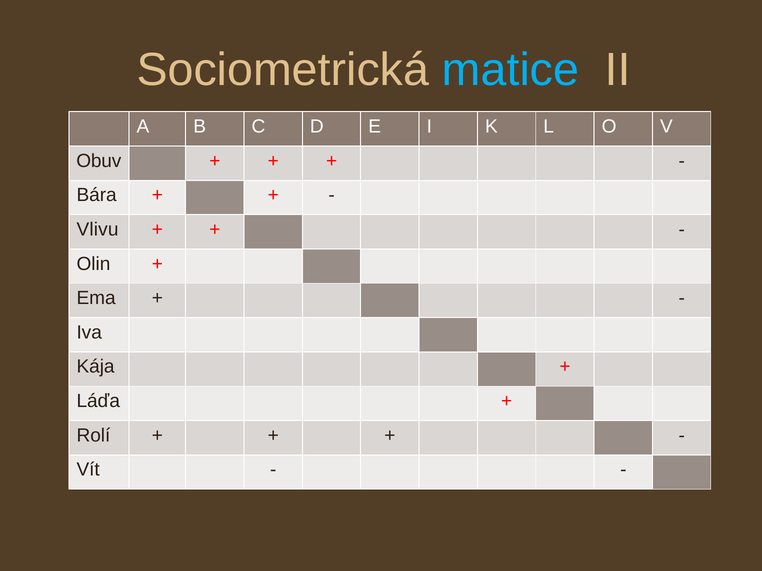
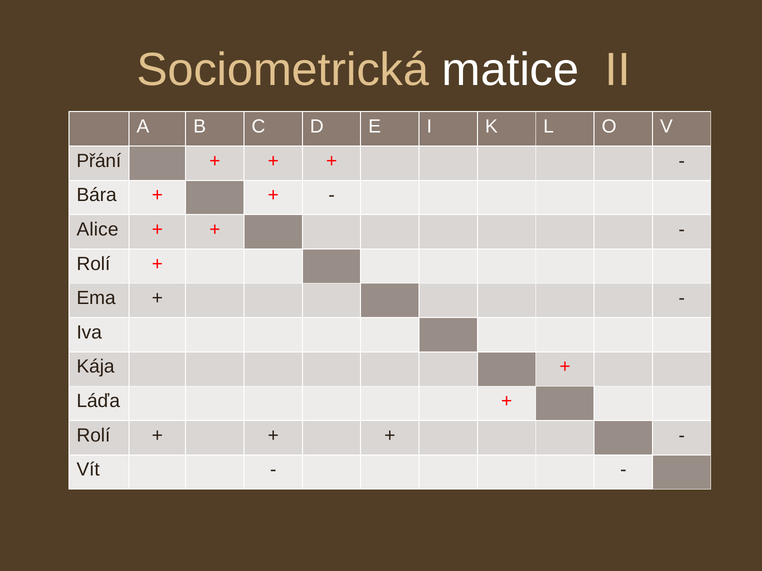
matice colour: light blue -> white
Obuv: Obuv -> Přání
Vlivu: Vlivu -> Alice
Olin at (93, 264): Olin -> Rolí
